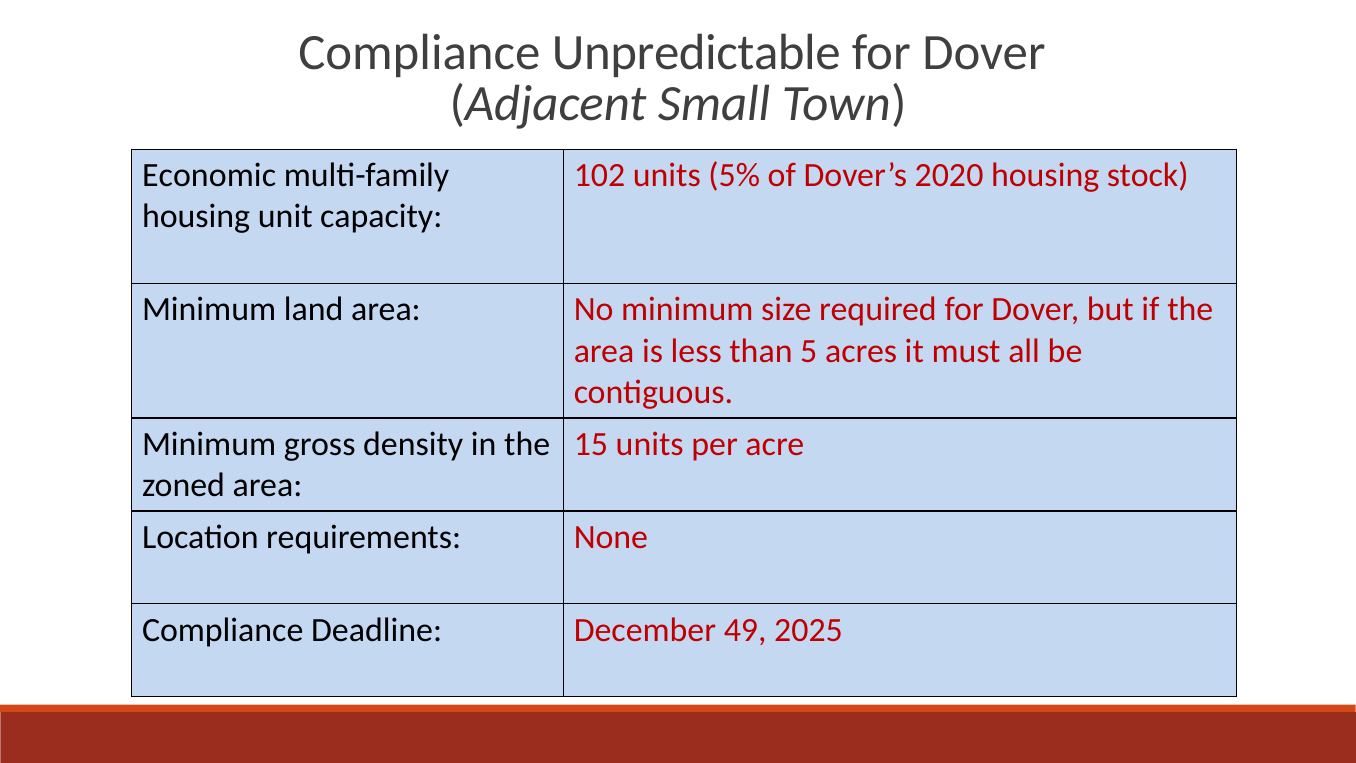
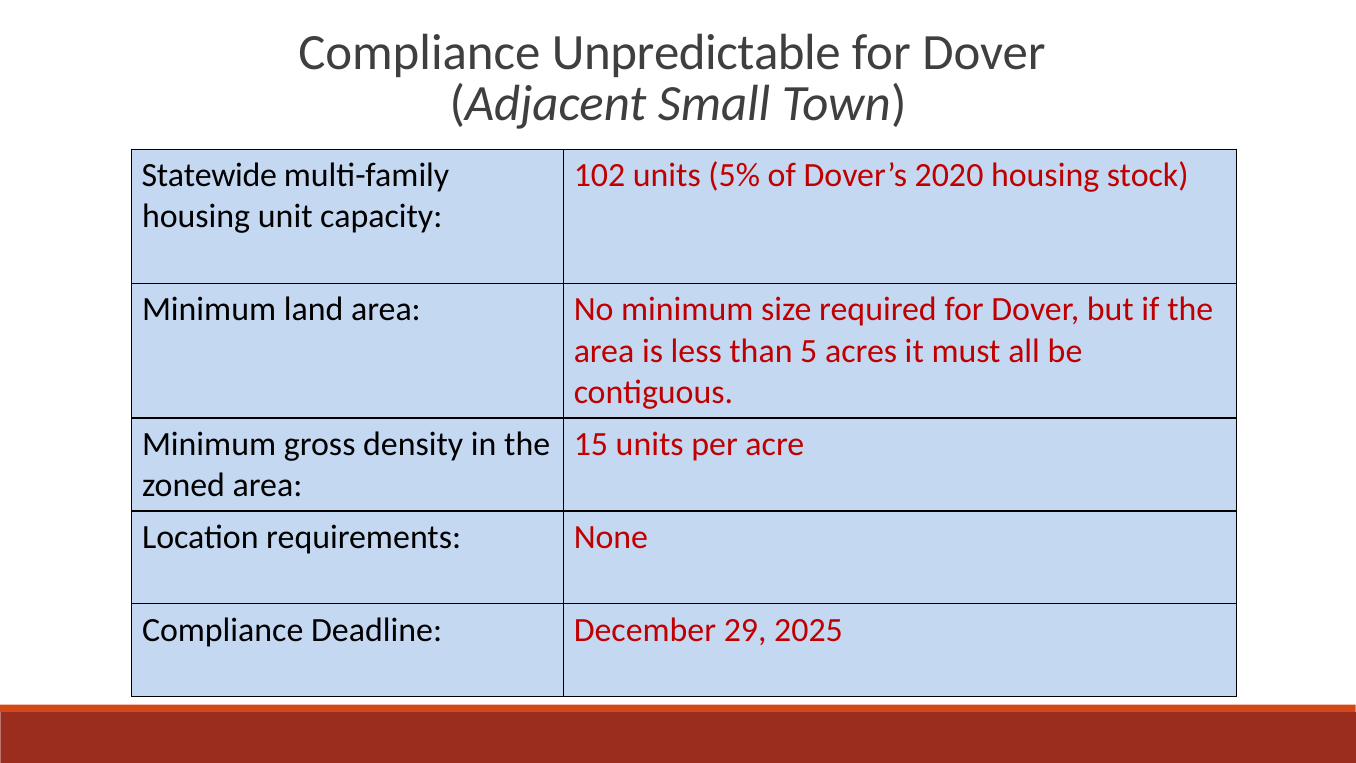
Economic: Economic -> Statewide
49: 49 -> 29
